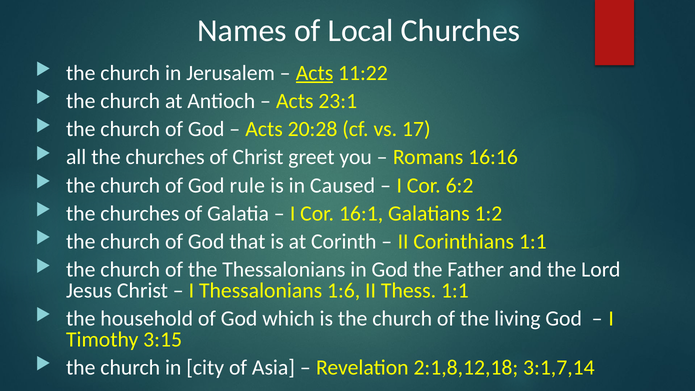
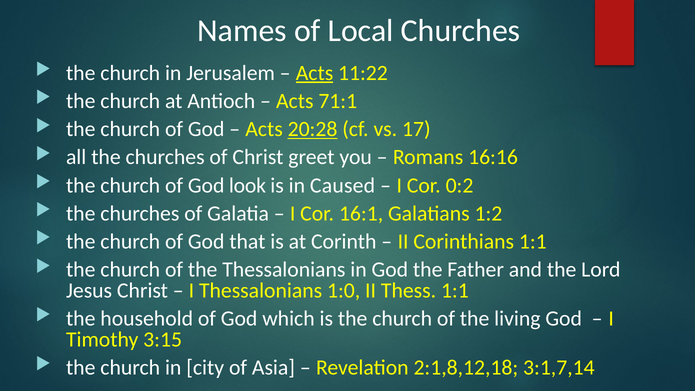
23:1: 23:1 -> 71:1
20:28 underline: none -> present
rule: rule -> look
6:2: 6:2 -> 0:2
1:6: 1:6 -> 1:0
